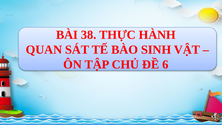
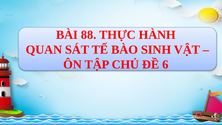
38: 38 -> 88
